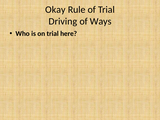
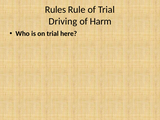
Okay: Okay -> Rules
Ways: Ways -> Harm
